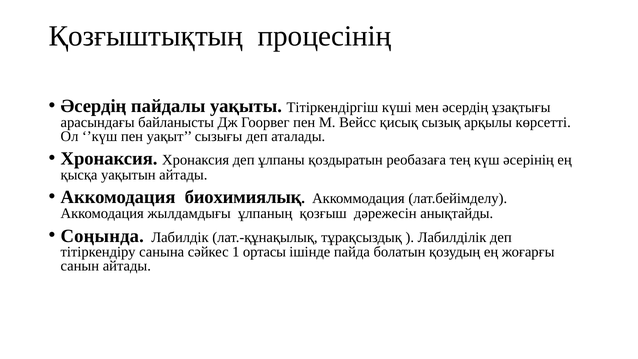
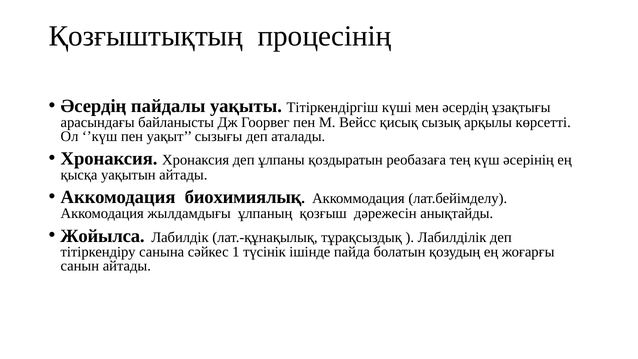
Соңында: Соңында -> Жойылса
ортасы: ортасы -> түсінік
